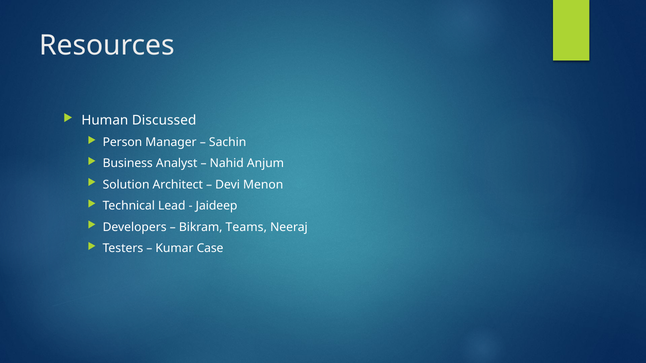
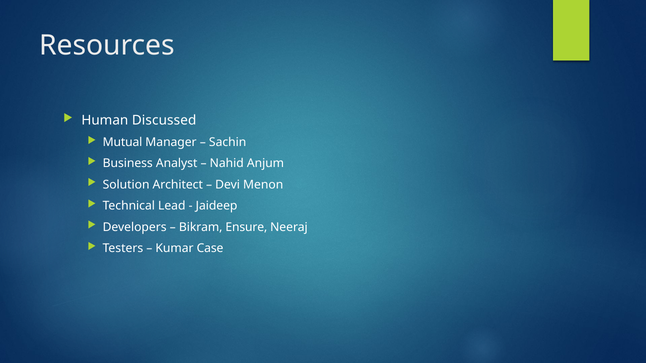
Person: Person -> Mutual
Teams: Teams -> Ensure
